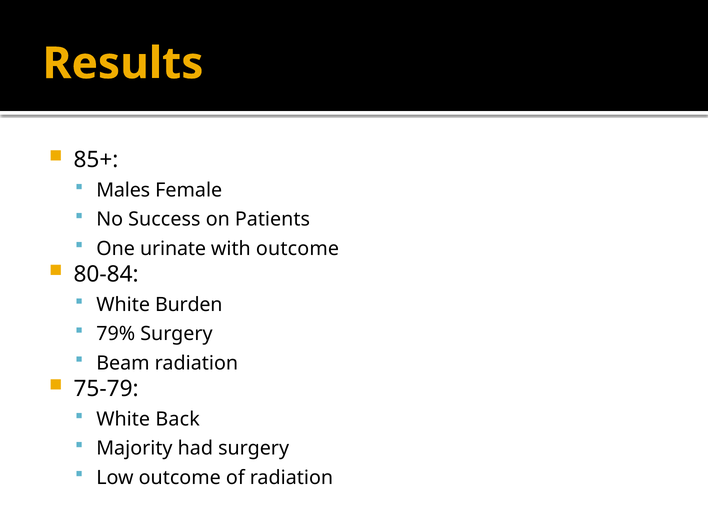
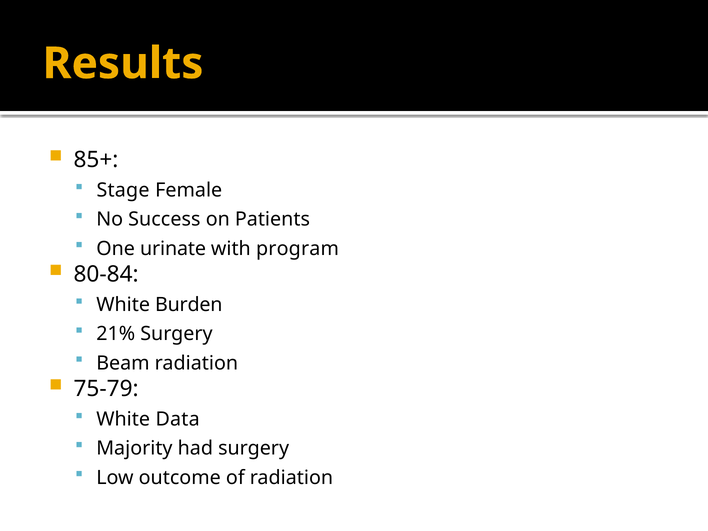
Males: Males -> Stage
with outcome: outcome -> program
79%: 79% -> 21%
Back: Back -> Data
